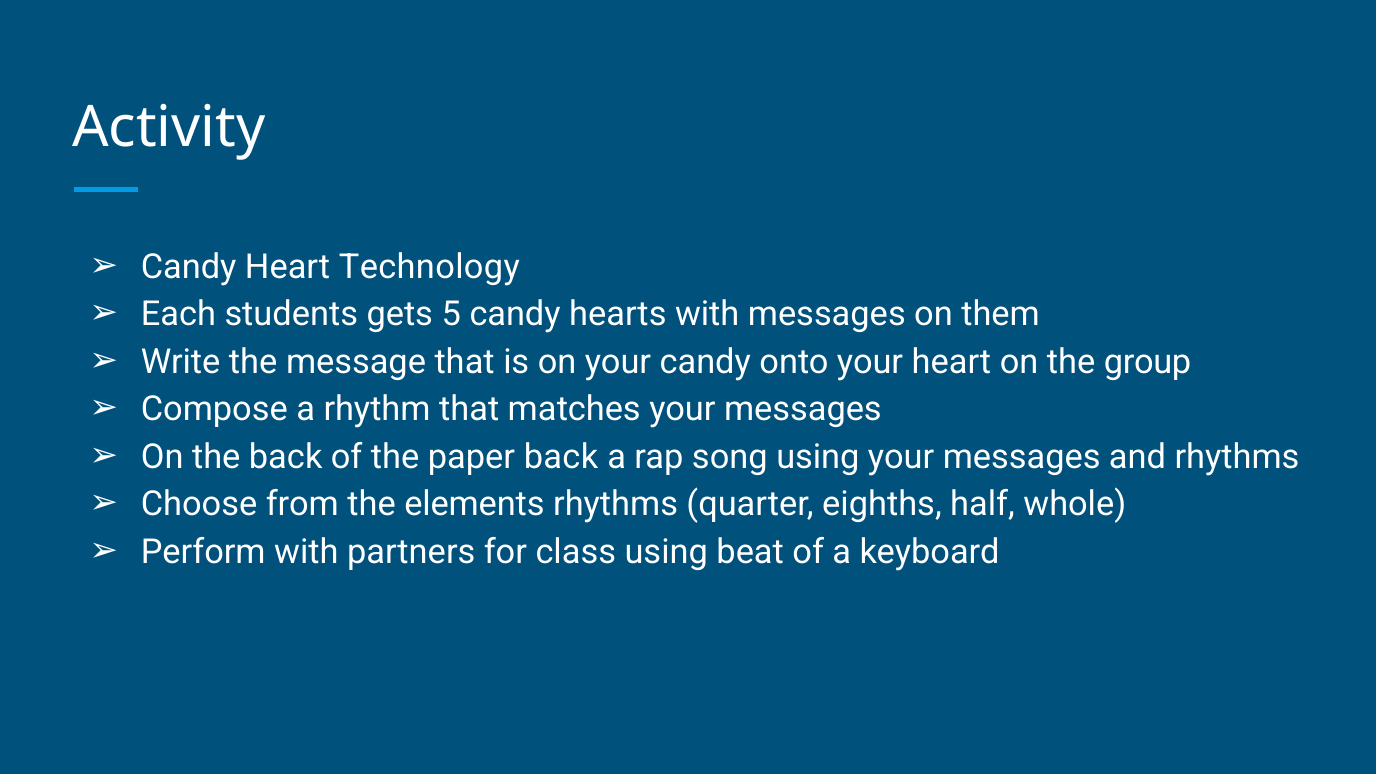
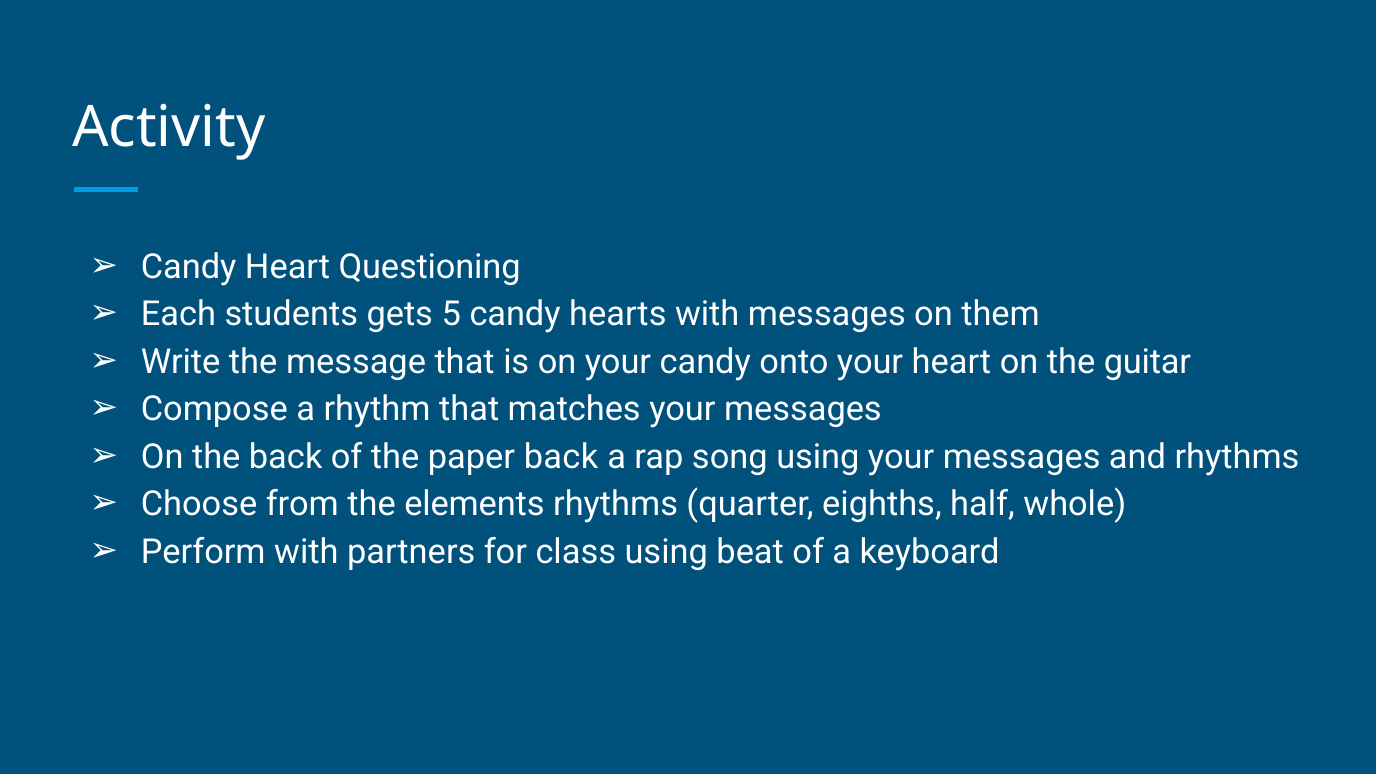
Technology: Technology -> Questioning
group: group -> guitar
